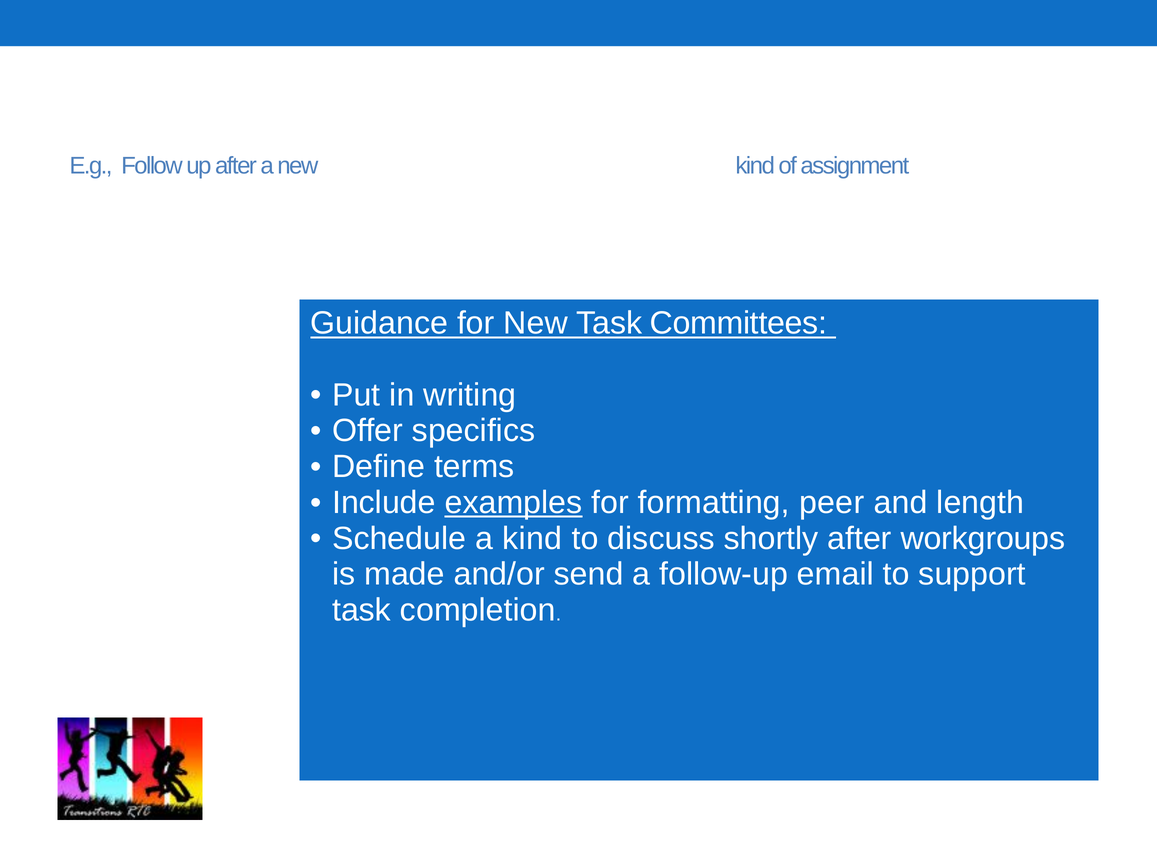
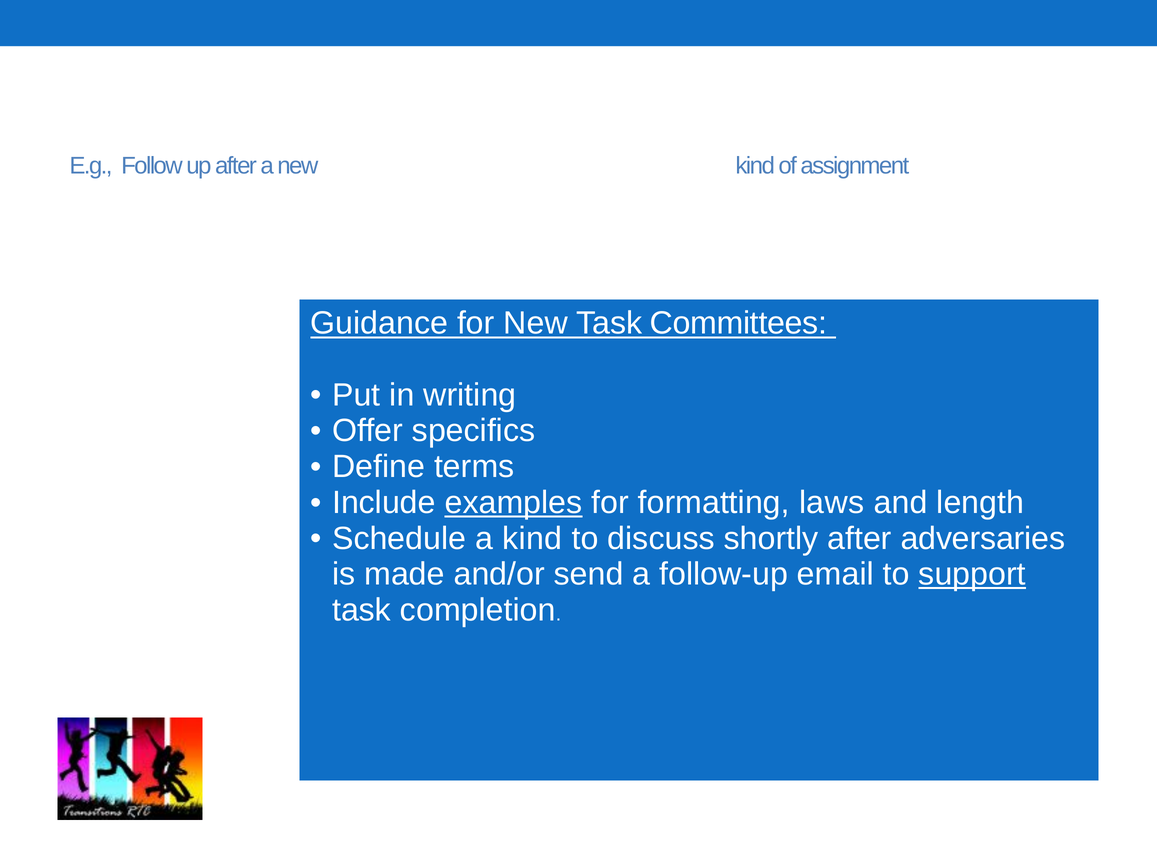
peer: peer -> laws
workgroups: workgroups -> adversaries
support underline: none -> present
